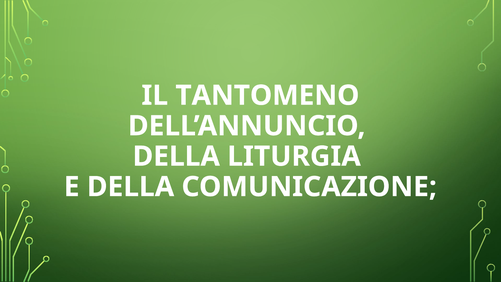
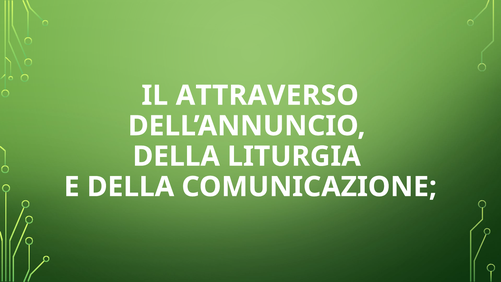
TANTOMENO: TANTOMENO -> ATTRAVERSO
